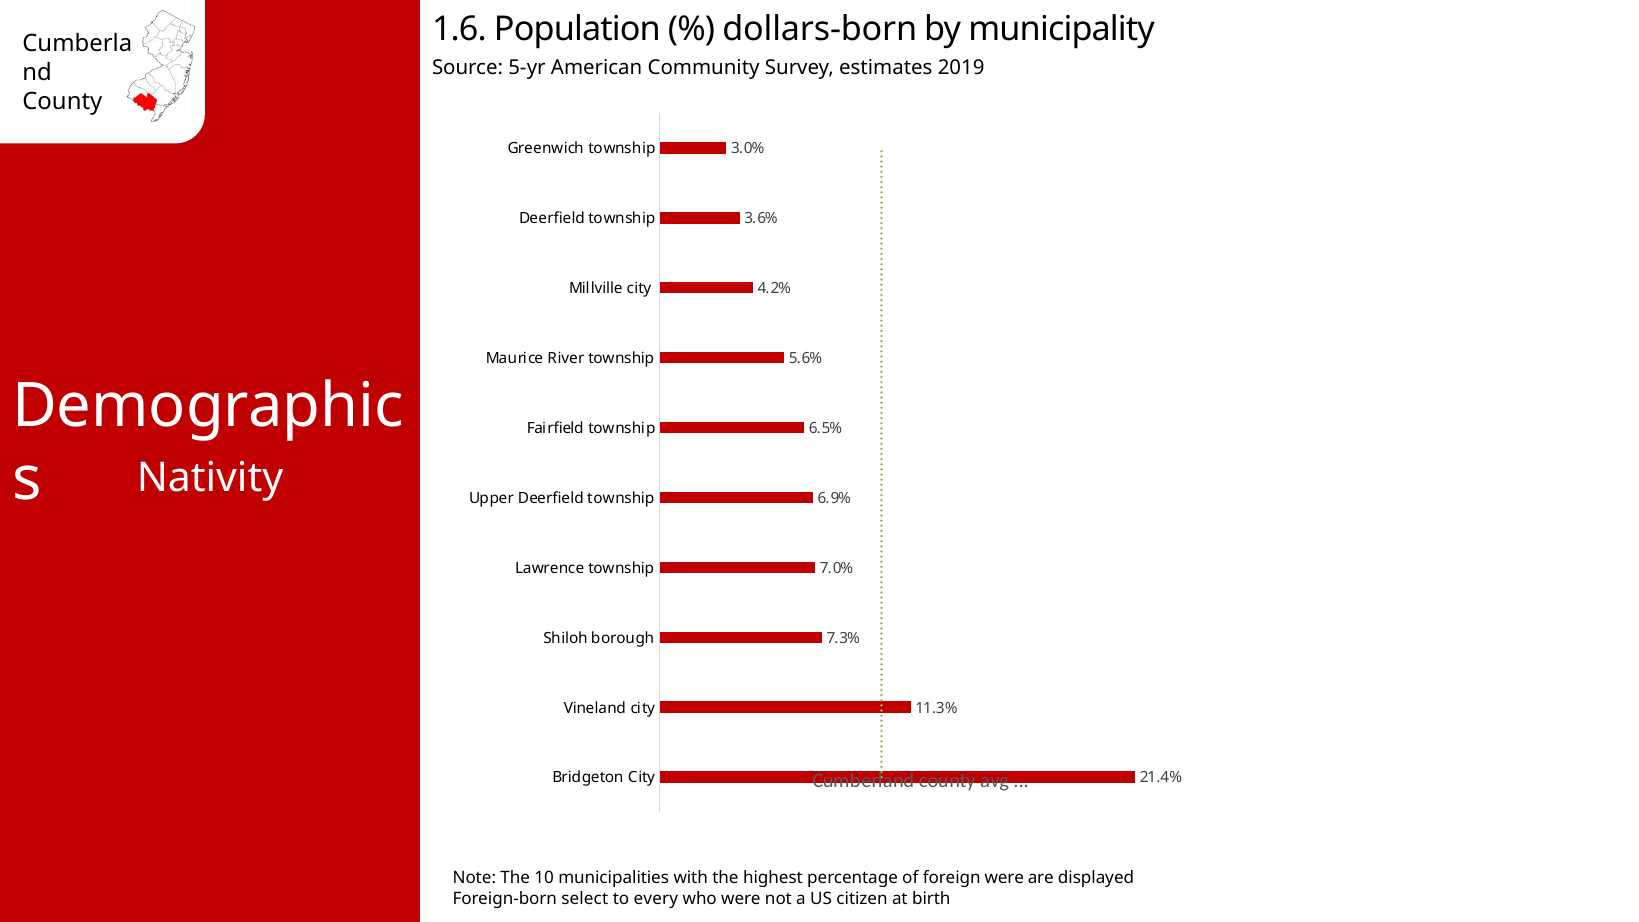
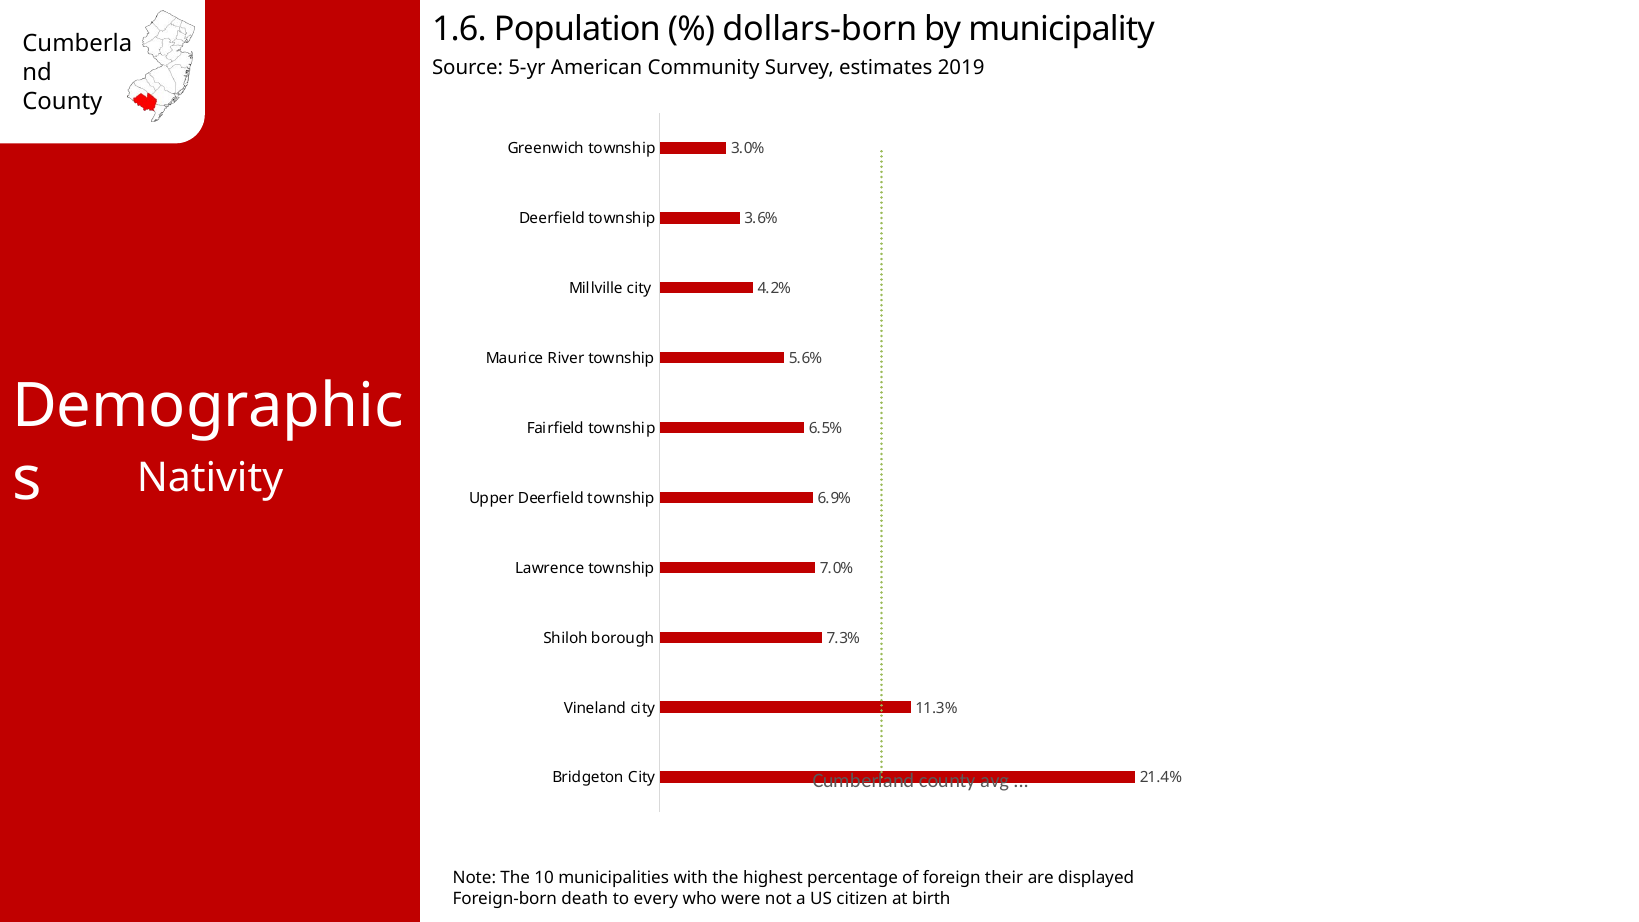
foreign were: were -> their
select: select -> death
